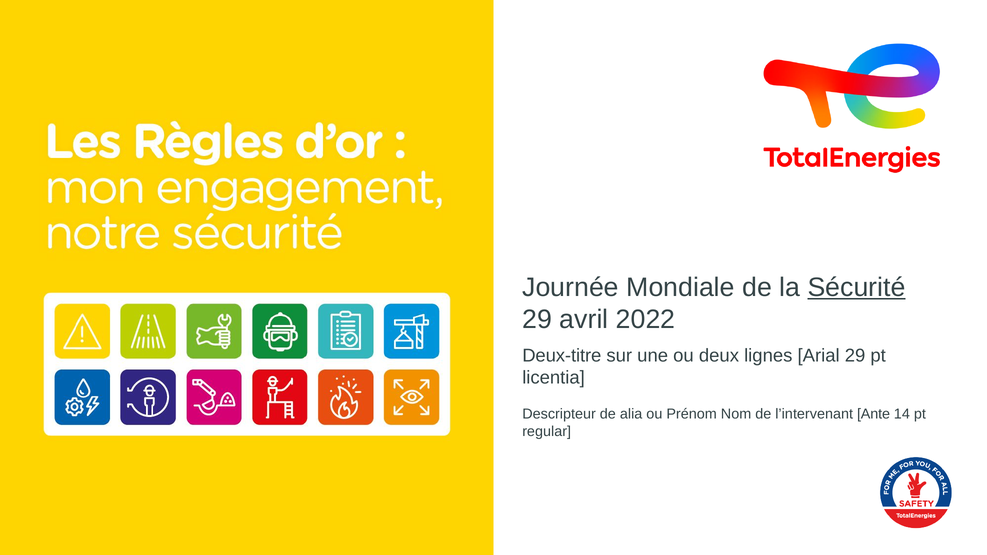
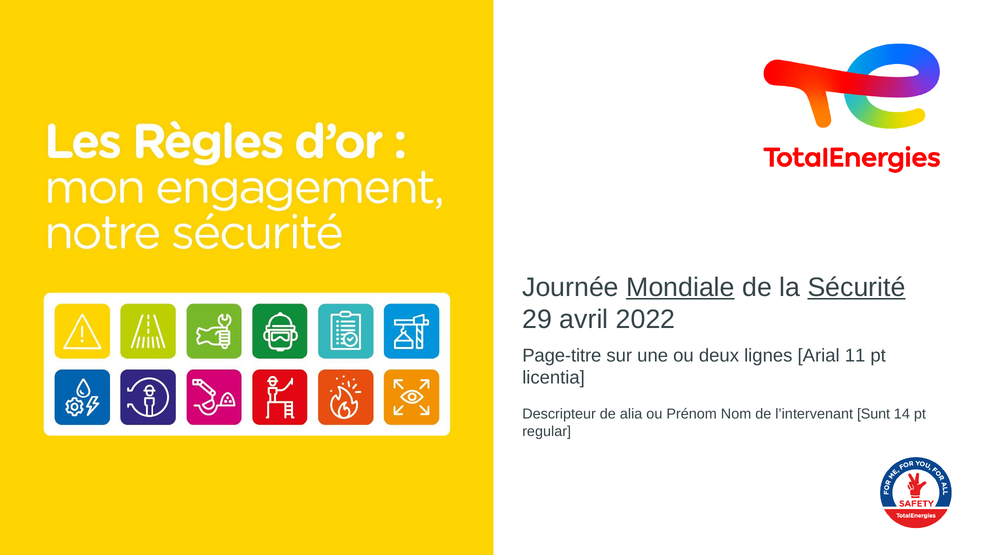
Mondiale underline: none -> present
Deux-titre: Deux-titre -> Page-titre
Arial 29: 29 -> 11
Ante: Ante -> Sunt
